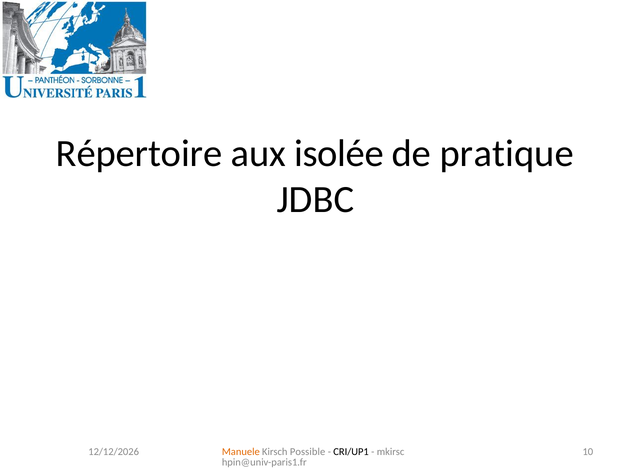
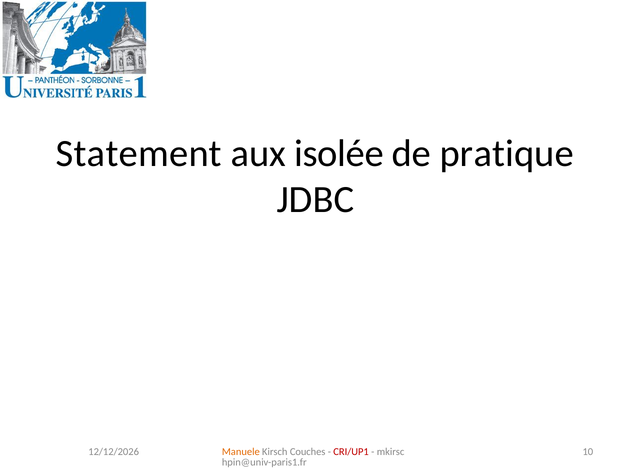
Répertoire: Répertoire -> Statement
Possible: Possible -> Couches
CRI/UP1 colour: black -> red
